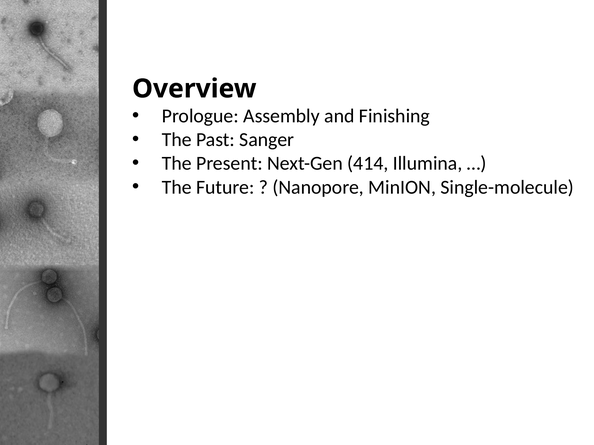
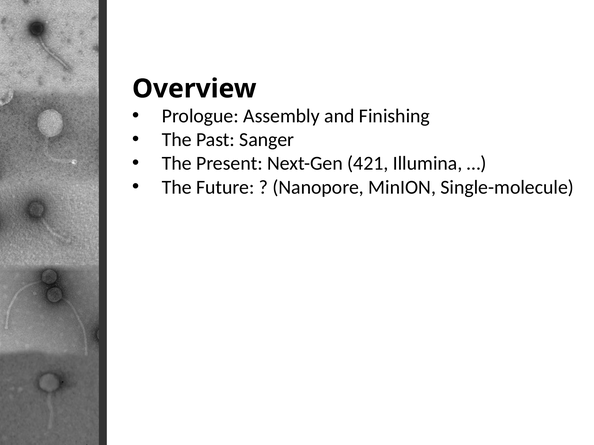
414: 414 -> 421
